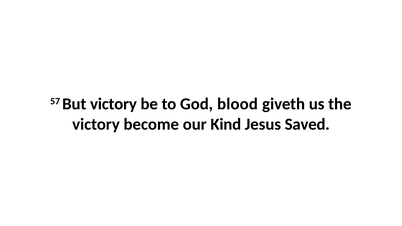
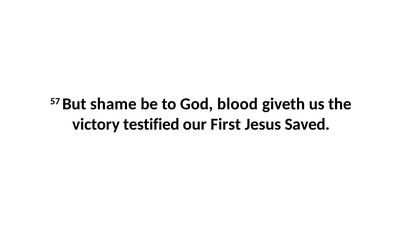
But victory: victory -> shame
become: become -> testified
Kind: Kind -> First
